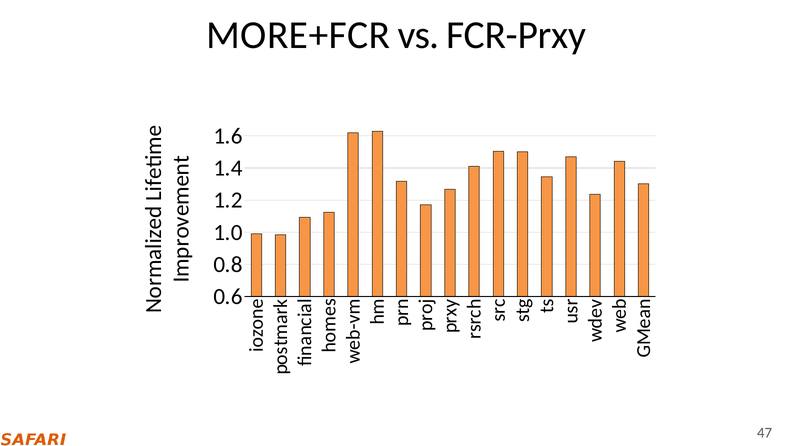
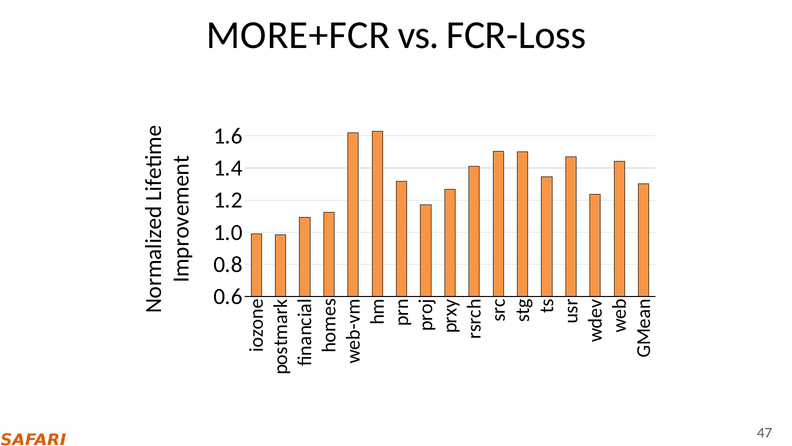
FCR-Prxy: FCR-Prxy -> FCR-Loss
